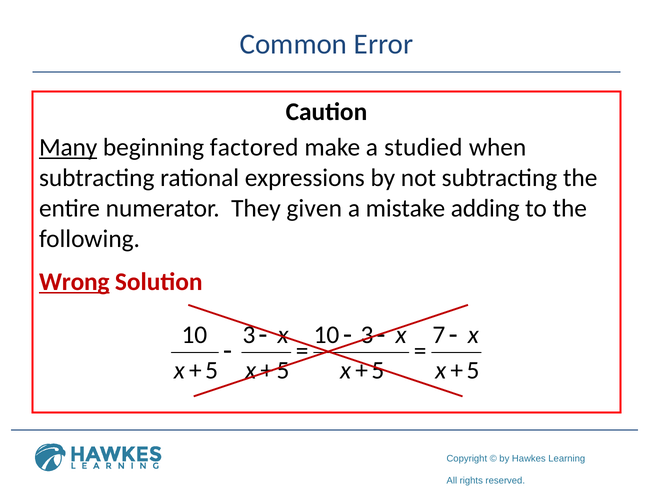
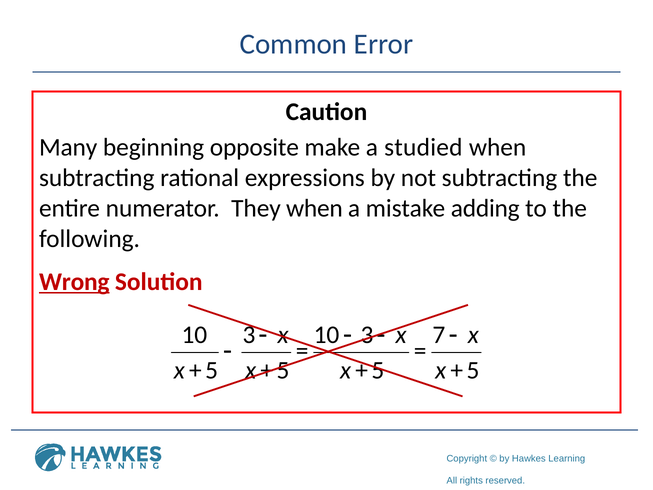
Many underline: present -> none
factored: factored -> opposite
They given: given -> when
